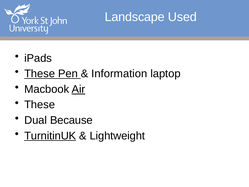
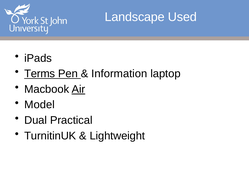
These at (40, 74): These -> Terms
These at (40, 105): These -> Model
Because: Because -> Practical
TurnitinUK underline: present -> none
